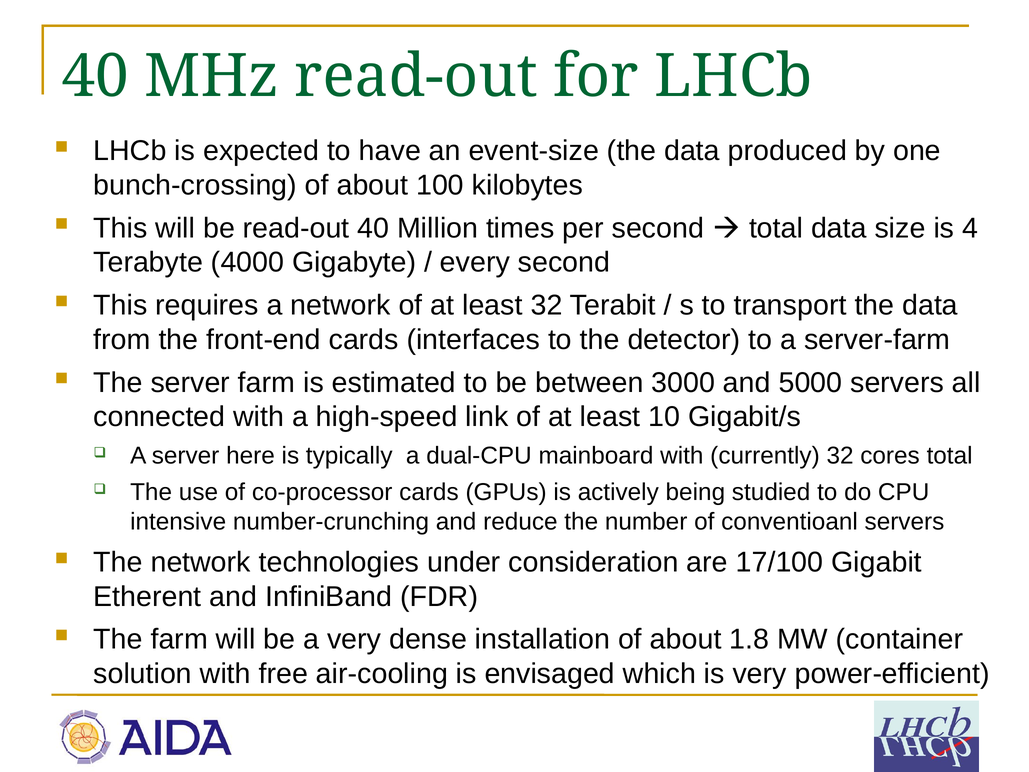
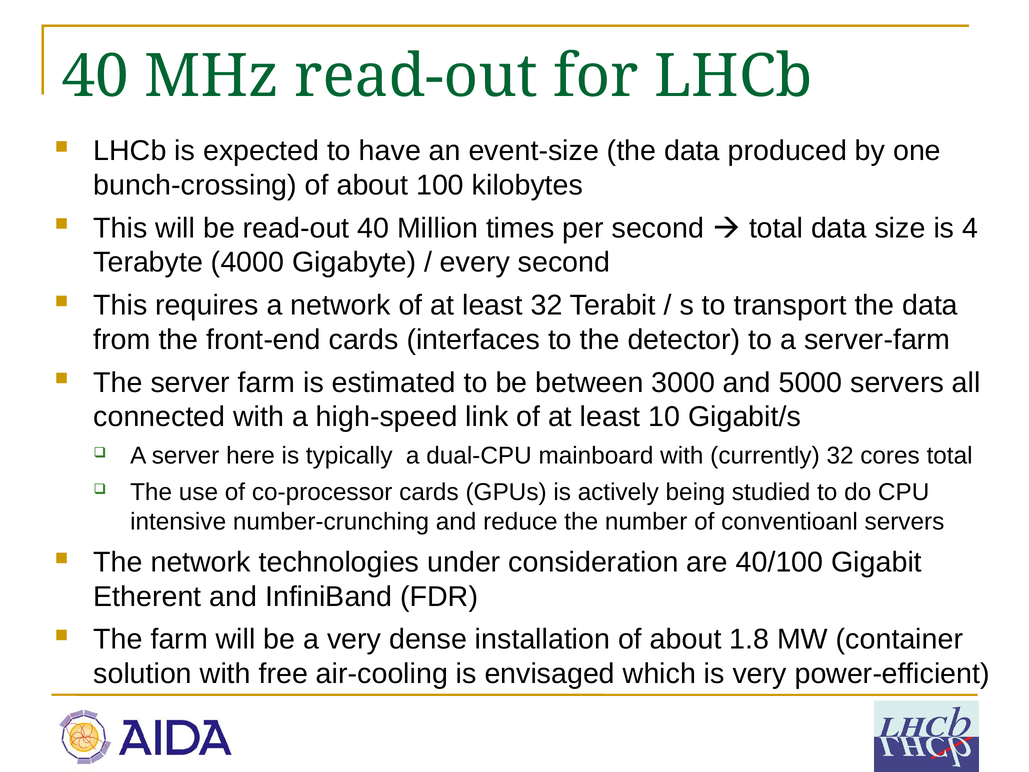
17/100: 17/100 -> 40/100
